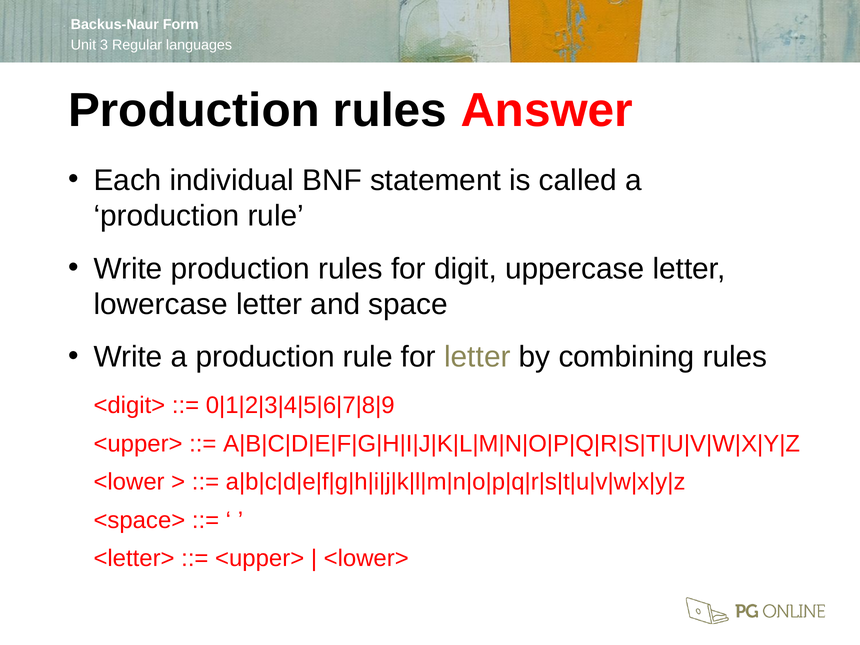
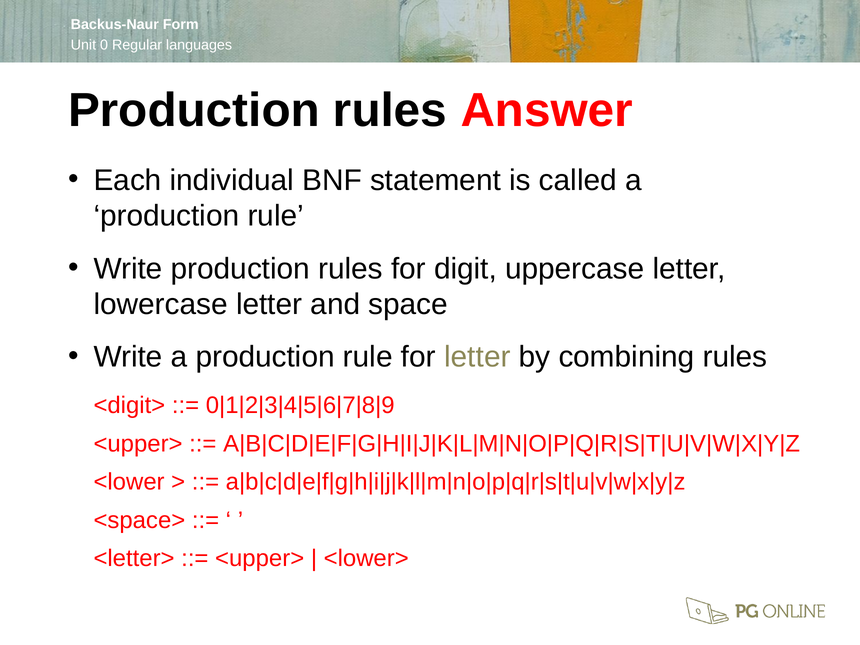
3: 3 -> 0
